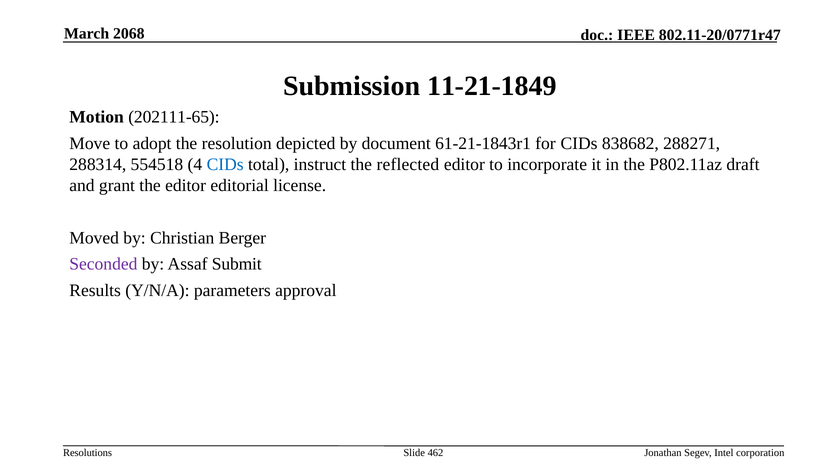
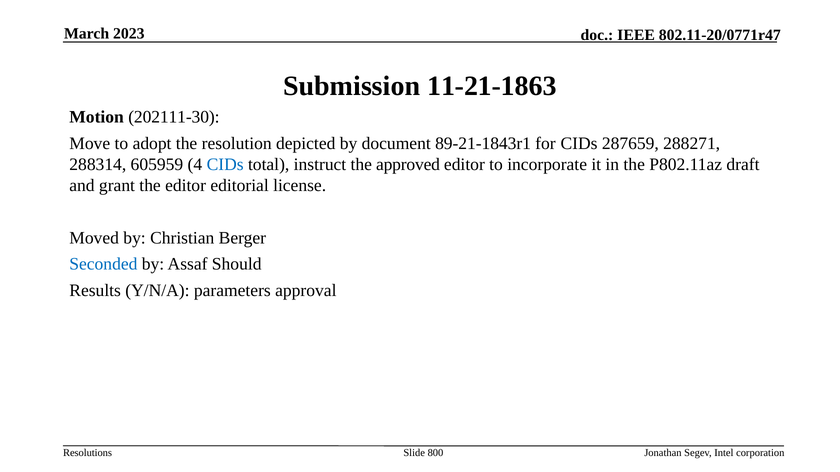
2068: 2068 -> 2023
11-21-1849: 11-21-1849 -> 11-21-1863
202111-65: 202111-65 -> 202111-30
61-21-1843r1: 61-21-1843r1 -> 89-21-1843r1
838682: 838682 -> 287659
554518: 554518 -> 605959
reflected: reflected -> approved
Seconded colour: purple -> blue
Submit: Submit -> Should
462: 462 -> 800
